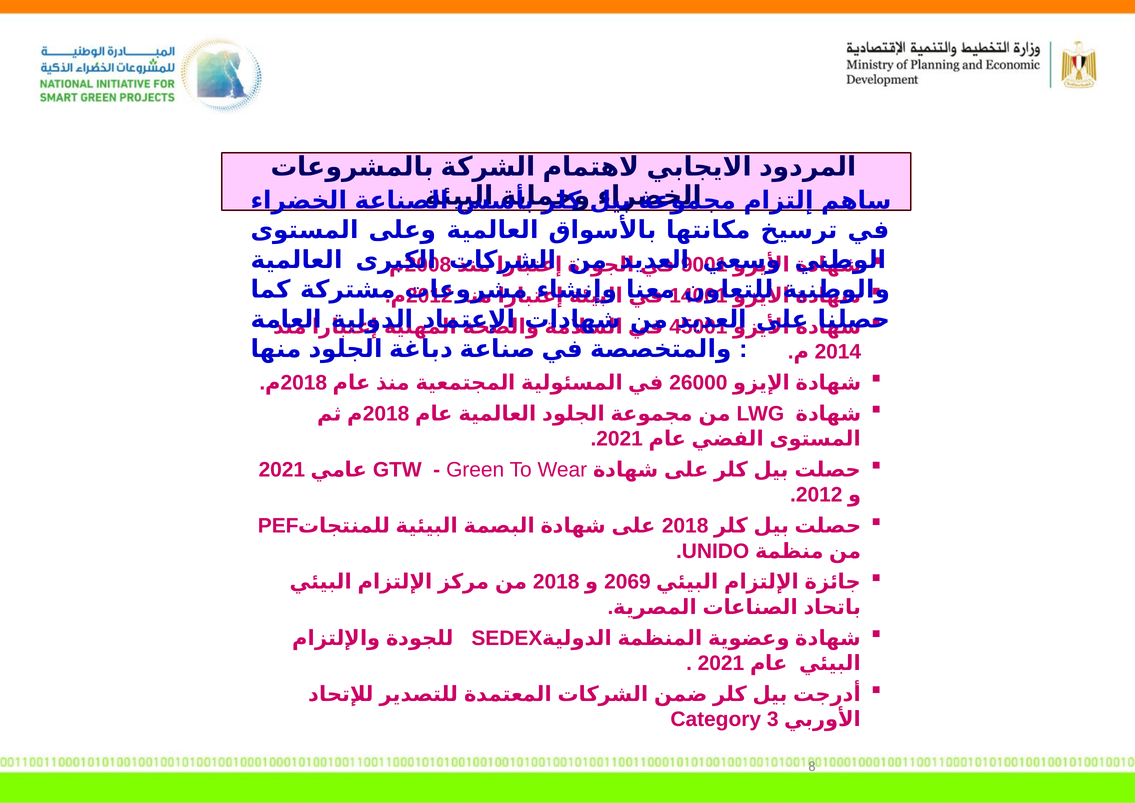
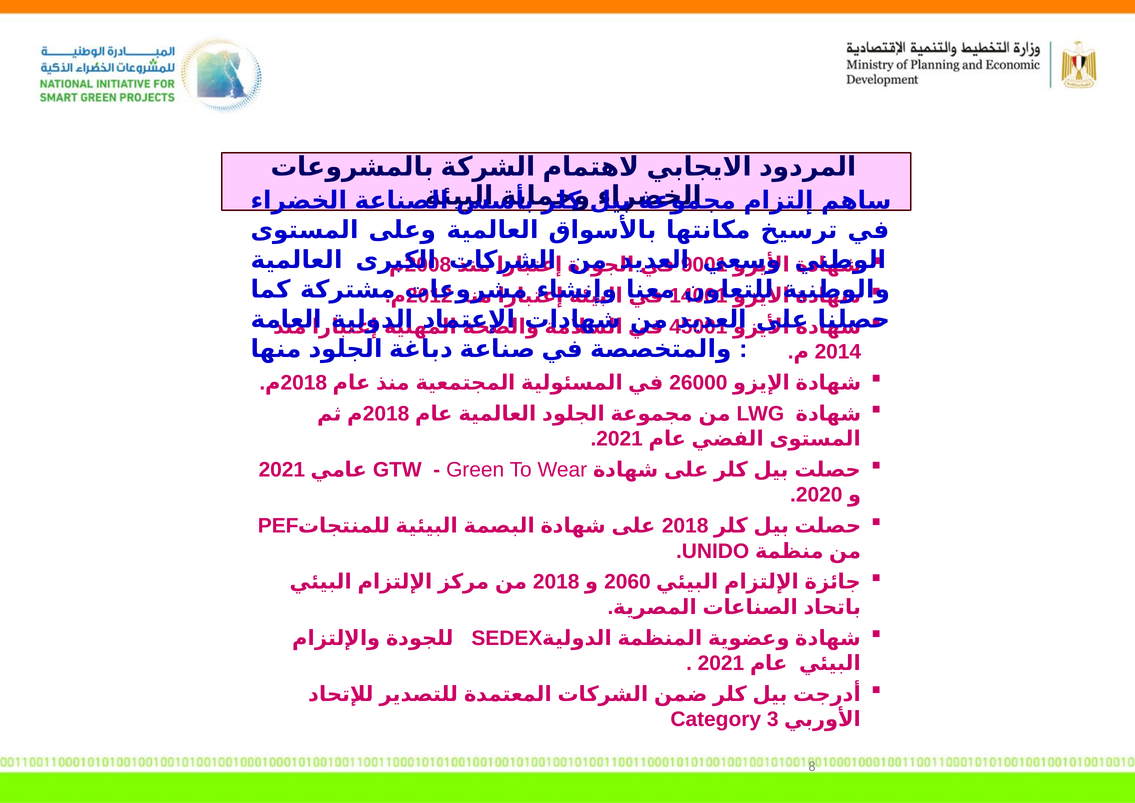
2012 at (819, 495): 2012 -> 2020
2069: 2069 -> 2060
